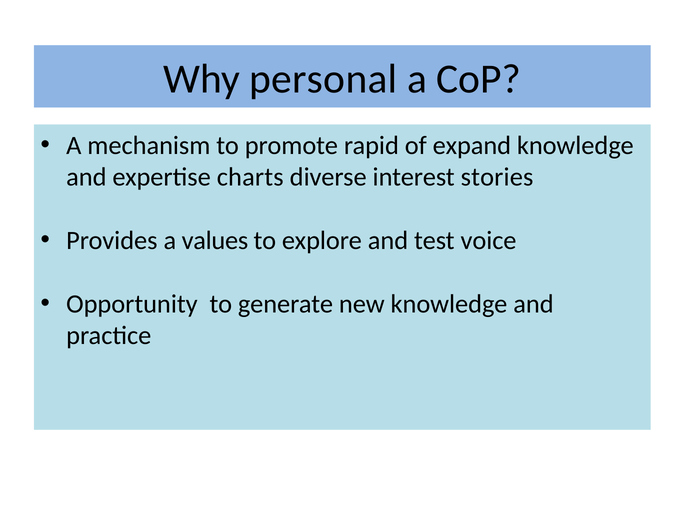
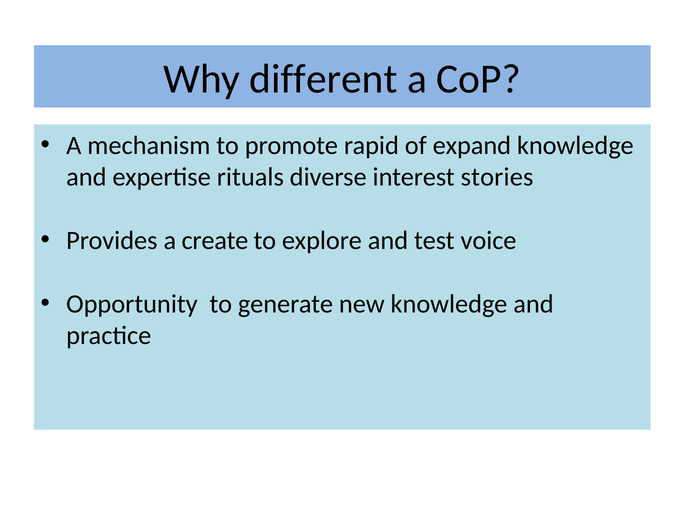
personal: personal -> different
charts: charts -> rituals
values: values -> create
